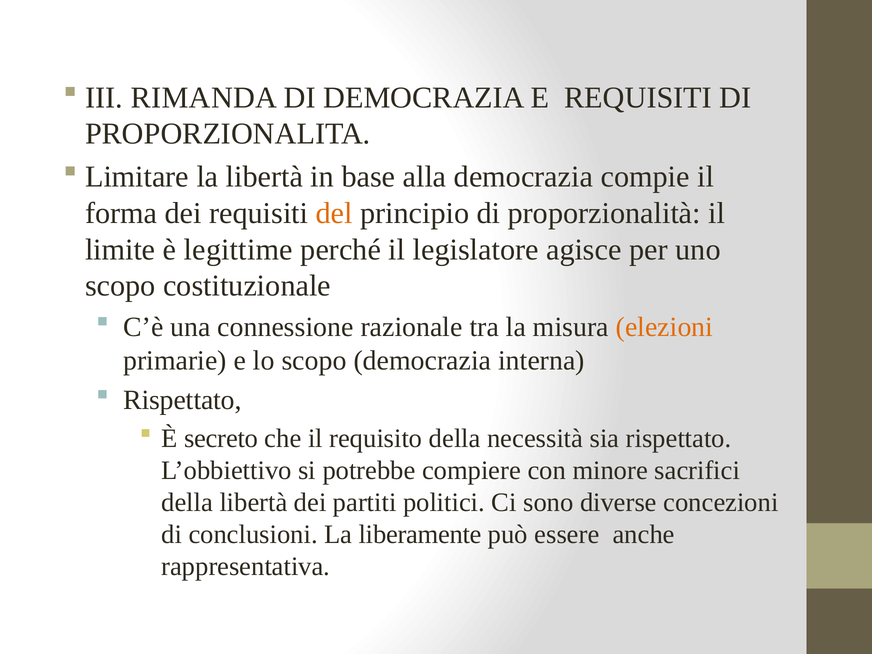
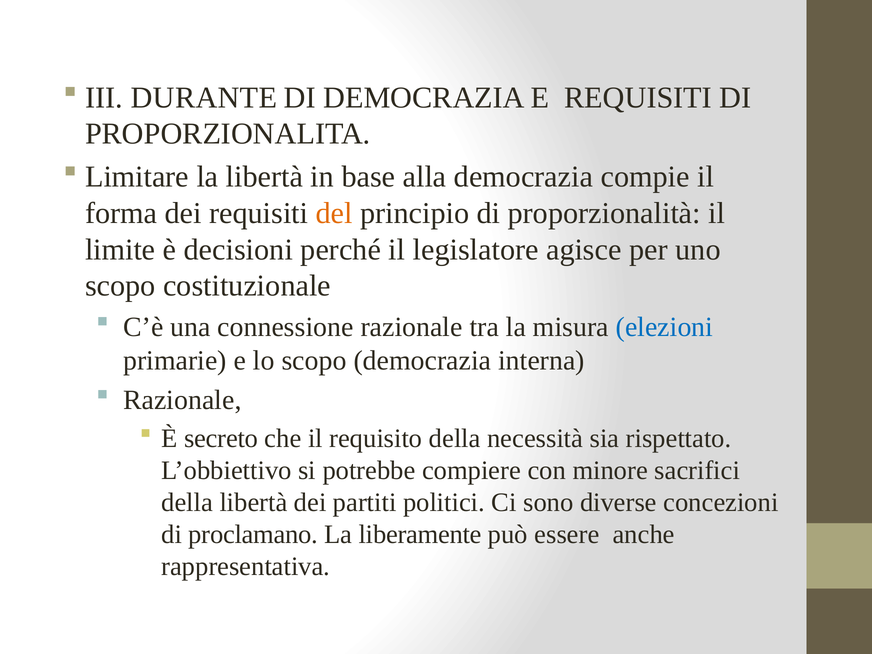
RIMANDA: RIMANDA -> DURANTE
legittime: legittime -> decisioni
elezioni colour: orange -> blue
Rispettato at (182, 400): Rispettato -> Razionale
conclusioni: conclusioni -> proclamano
